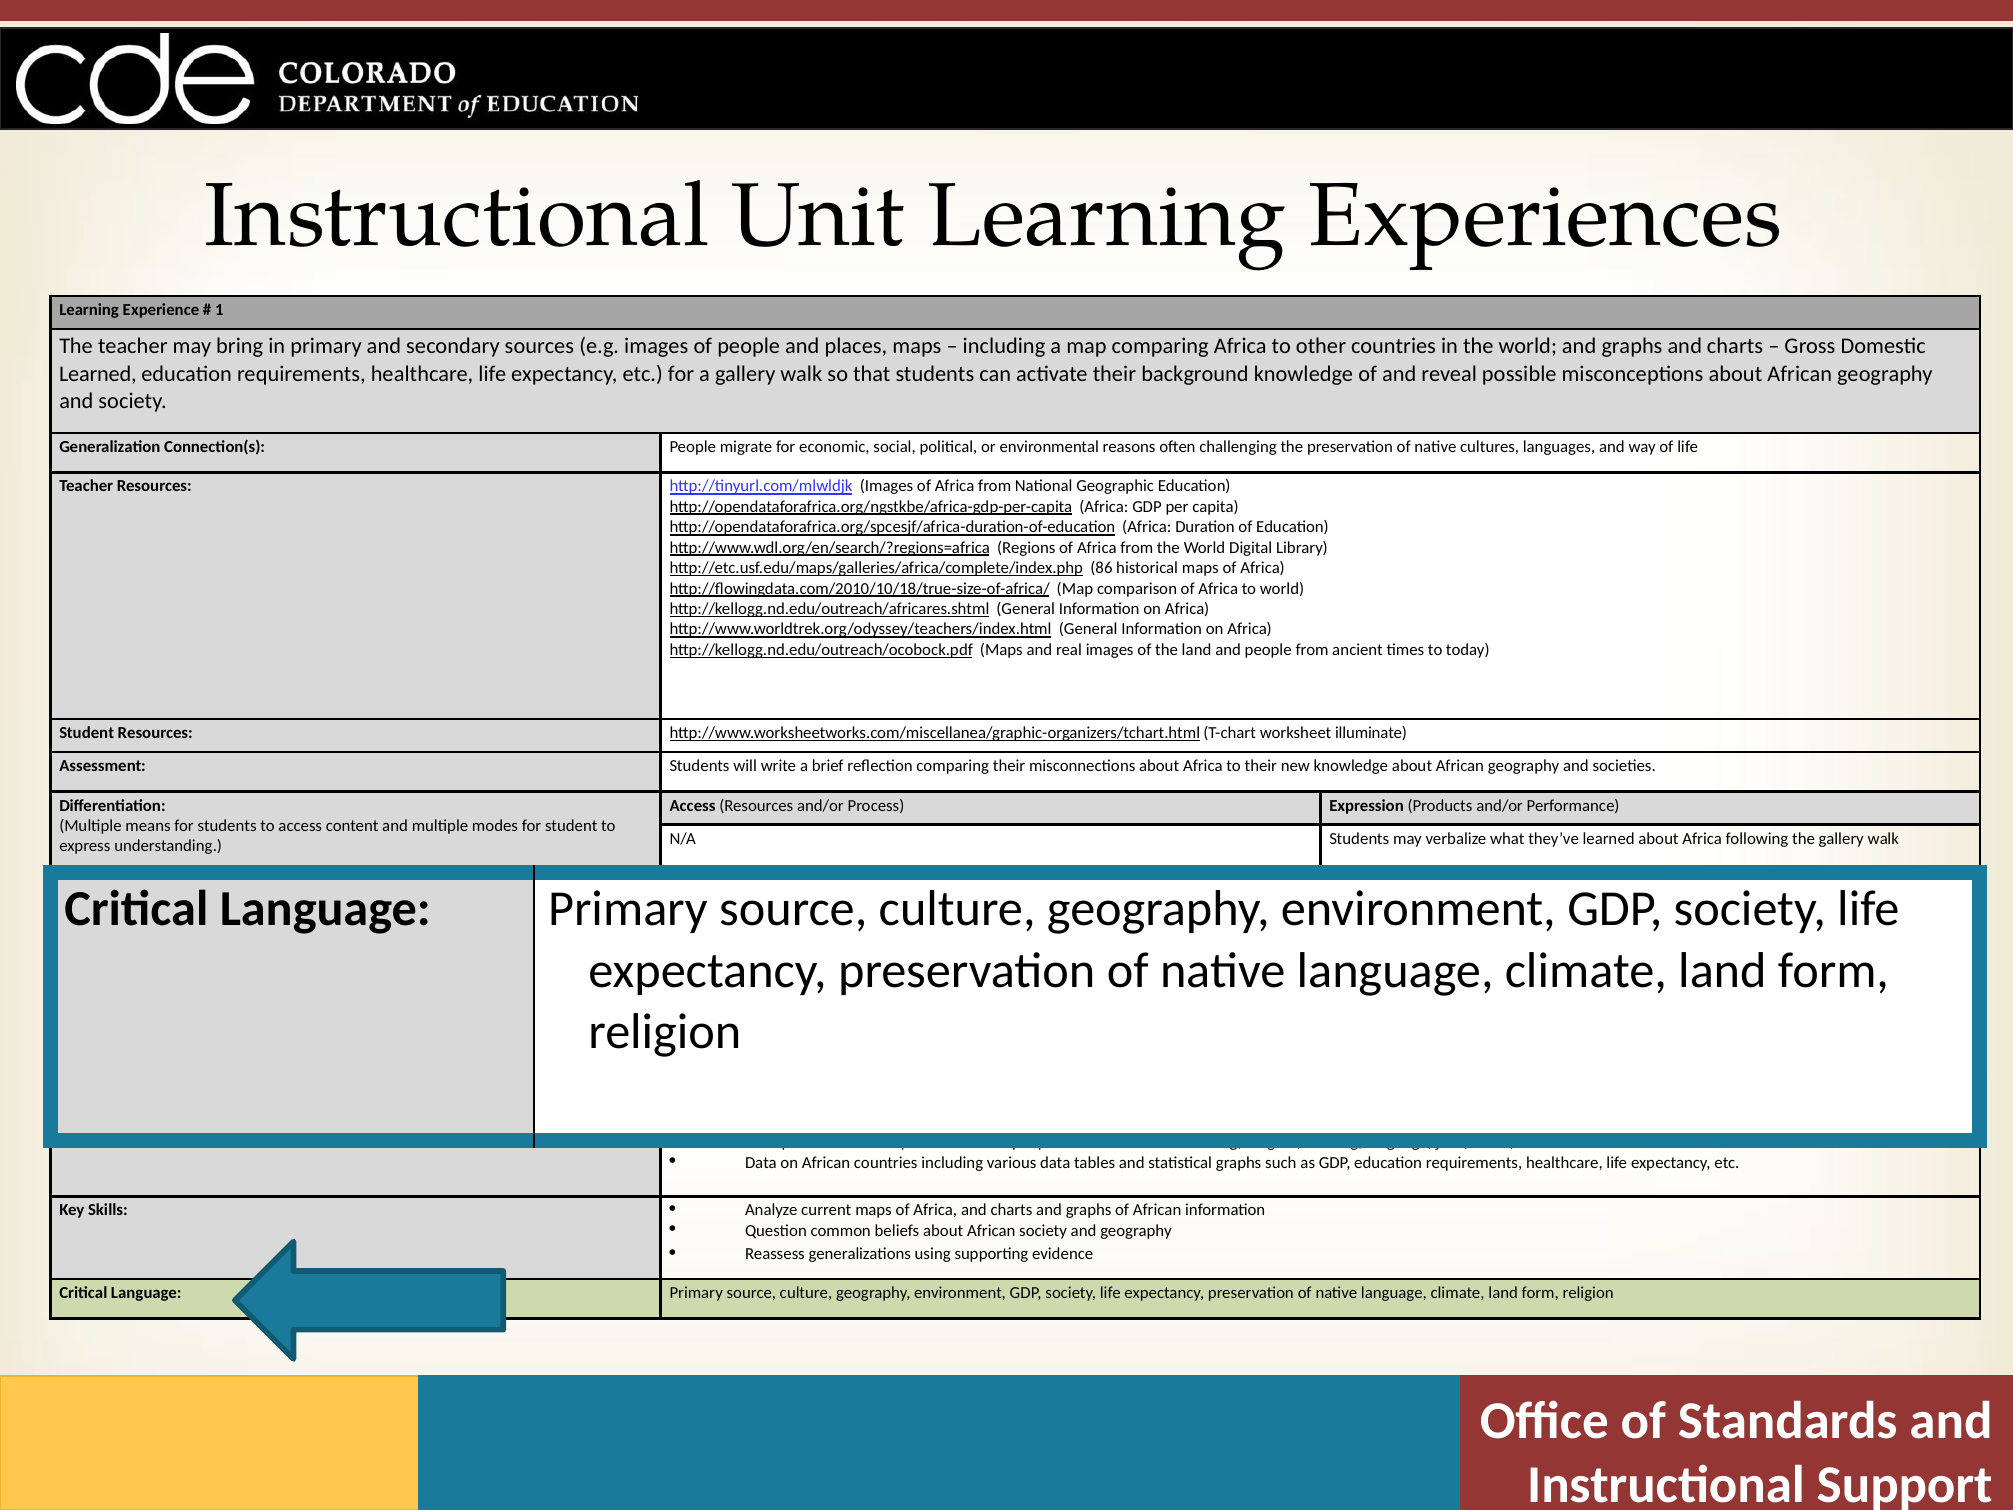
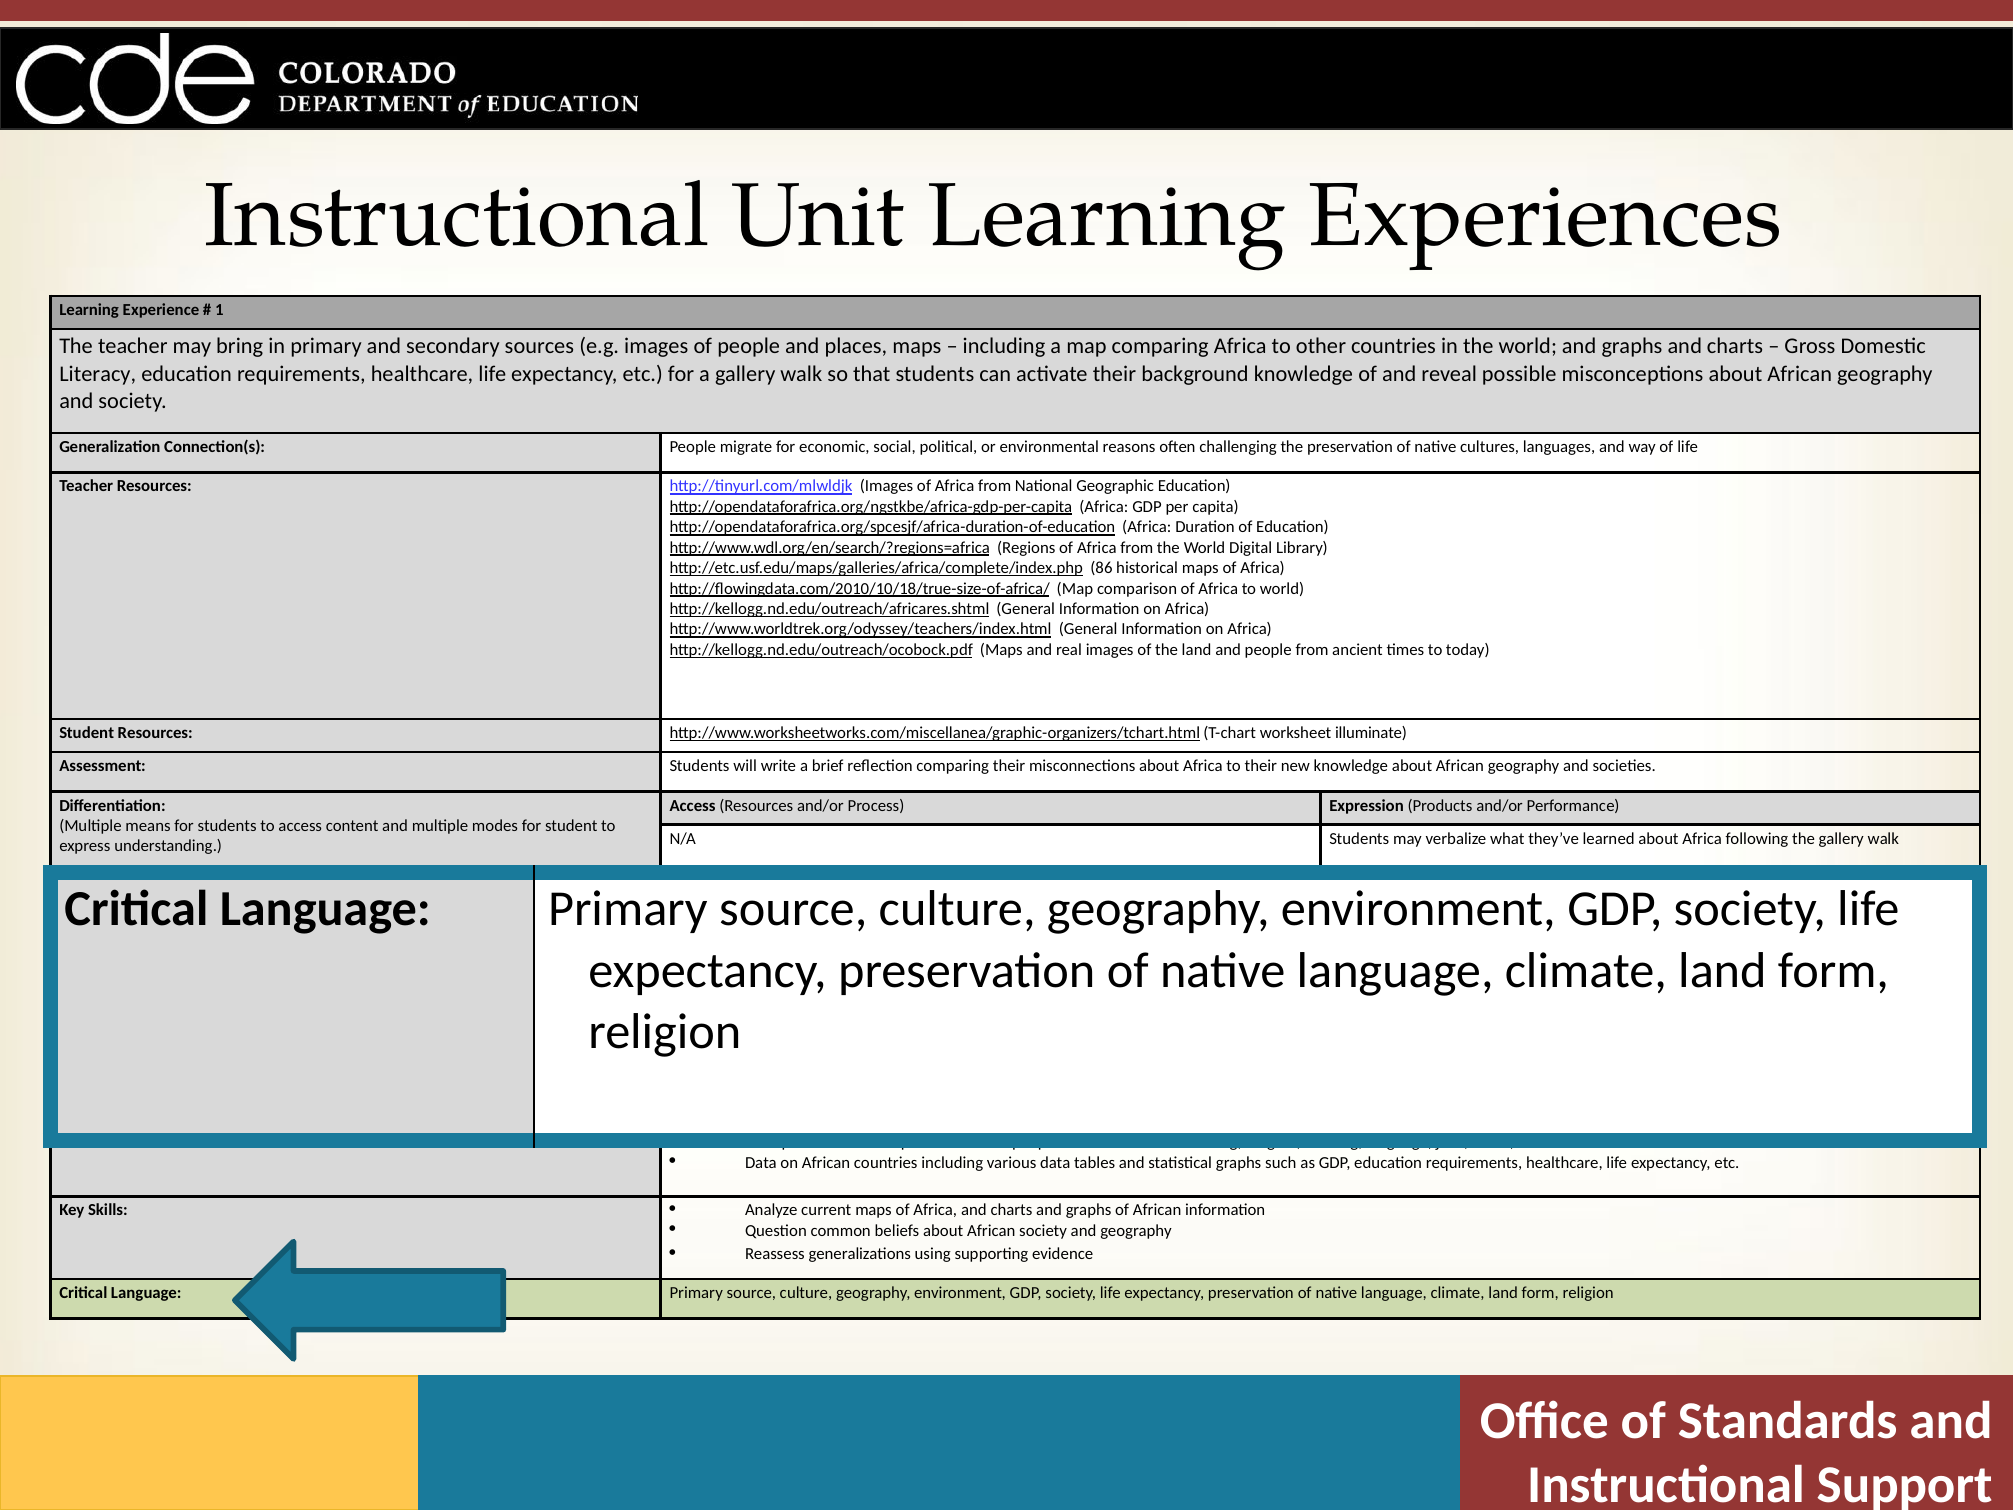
Learned at (98, 374): Learned -> Literacy
